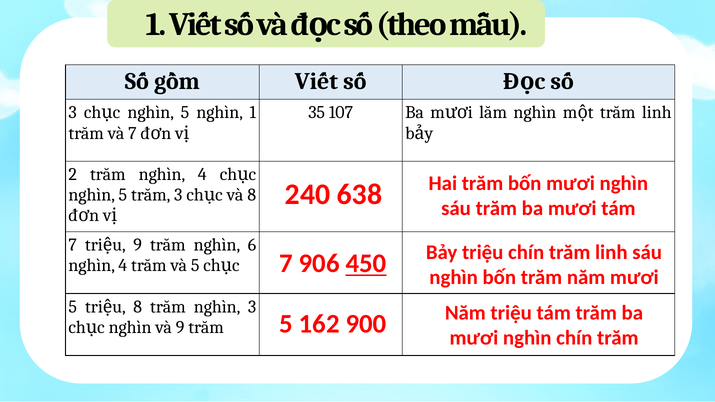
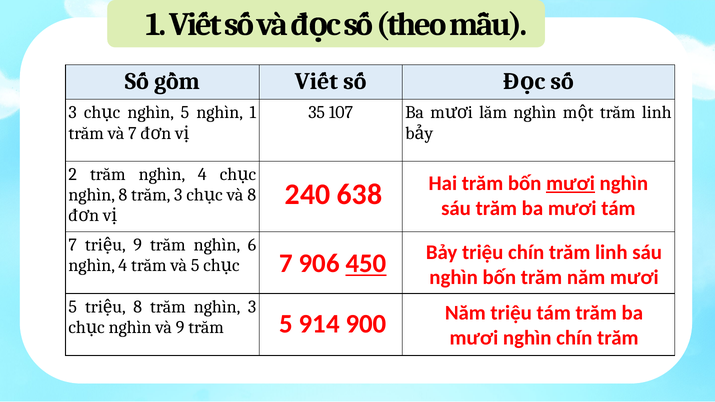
mươi at (571, 183) underline: none -> present
5 at (123, 195): 5 -> 8
162: 162 -> 914
